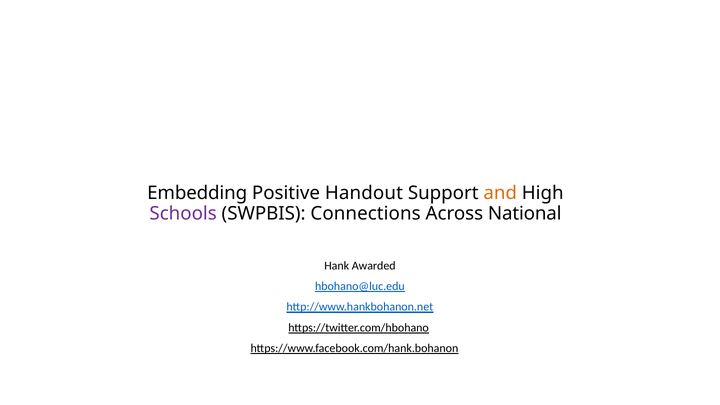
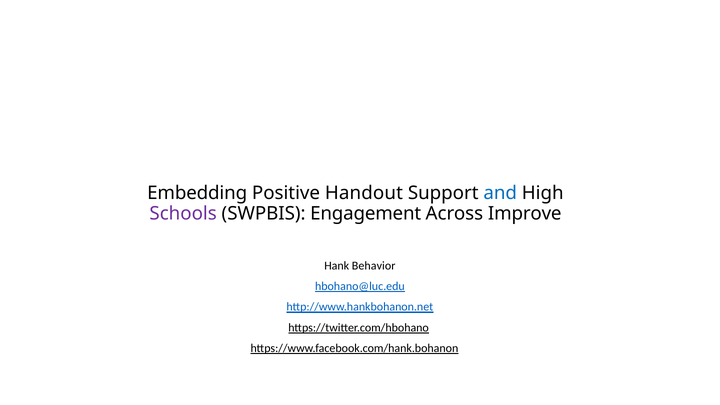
and colour: orange -> blue
Connections: Connections -> Engagement
National: National -> Improve
Awarded: Awarded -> Behavior
